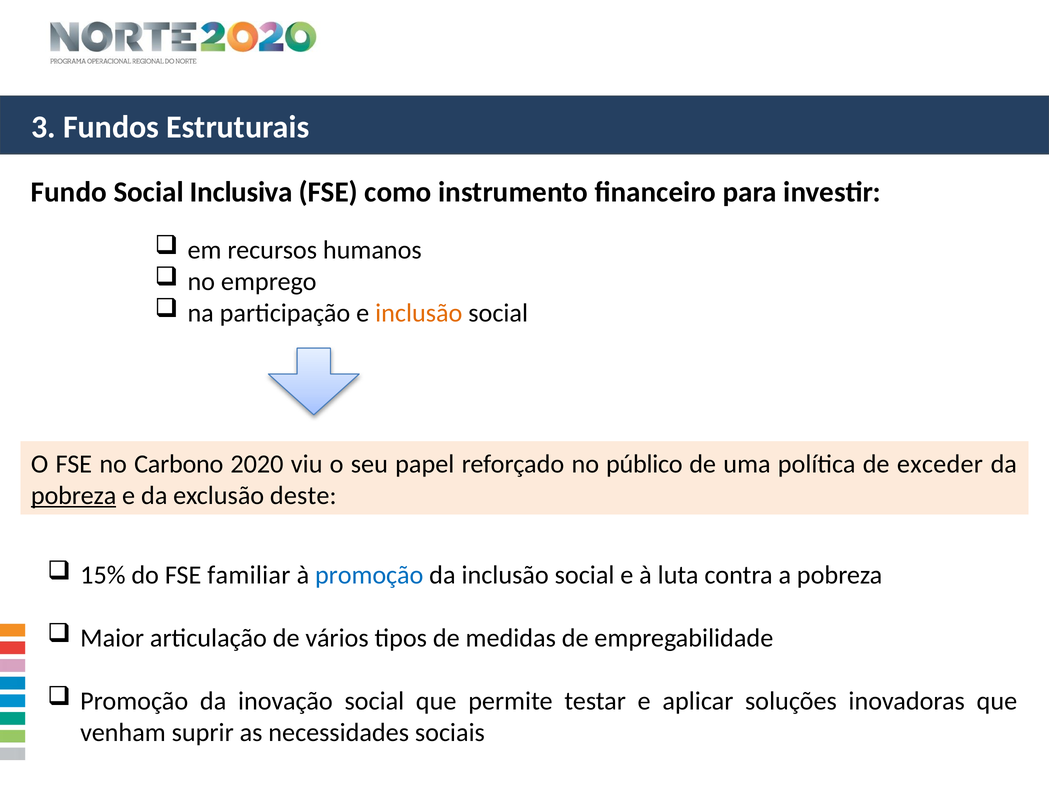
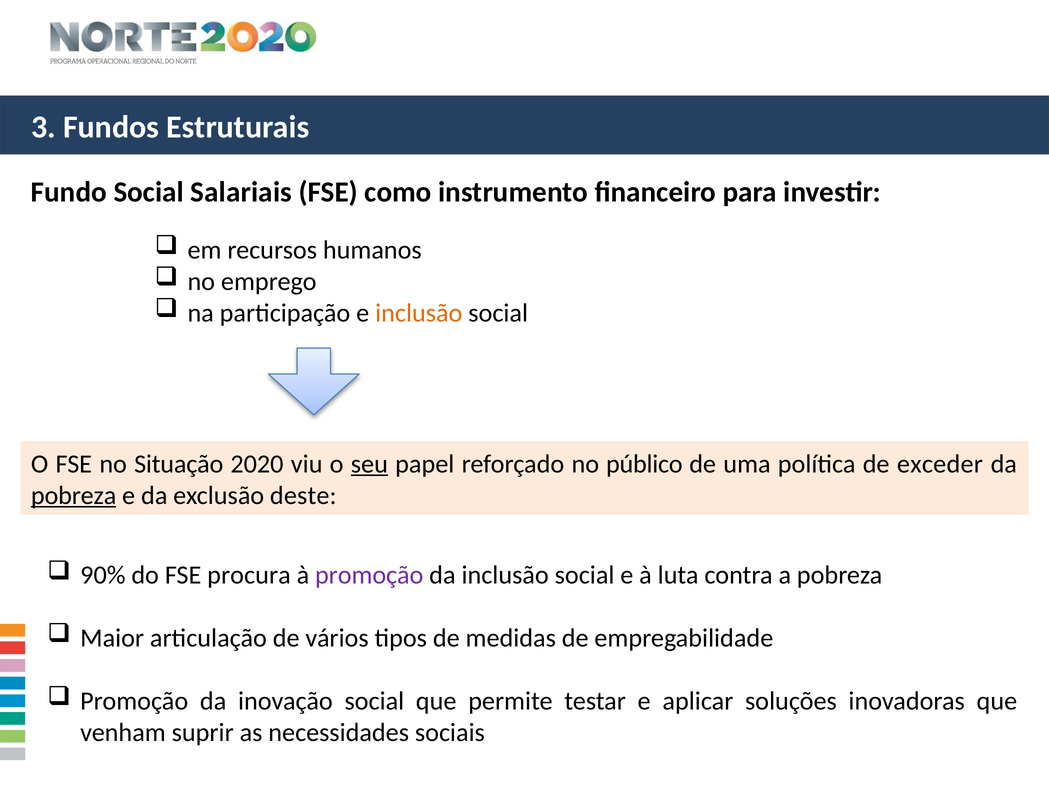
Inclusiva: Inclusiva -> Salariais
Carbono: Carbono -> Situação
seu underline: none -> present
15%: 15% -> 90%
familiar: familiar -> procura
promoção at (369, 575) colour: blue -> purple
